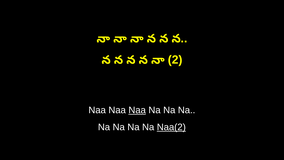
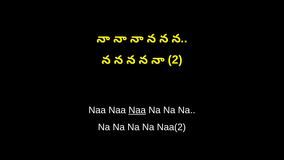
Naa(2 underline: present -> none
